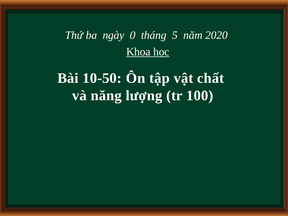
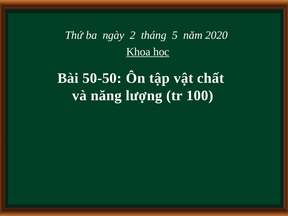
0: 0 -> 2
10-50: 10-50 -> 50-50
